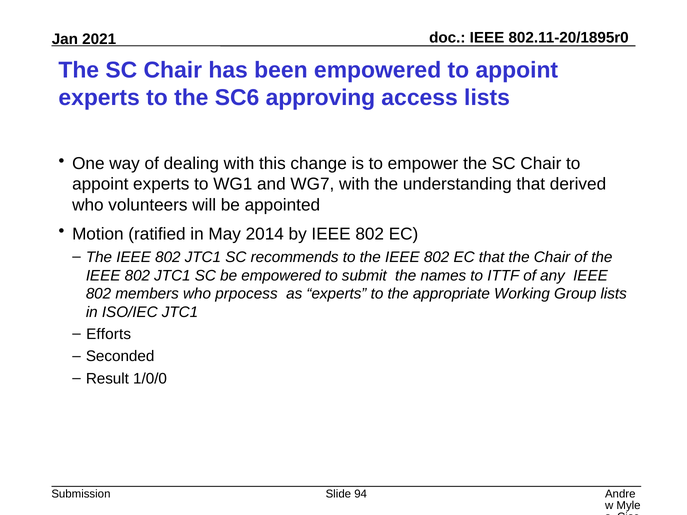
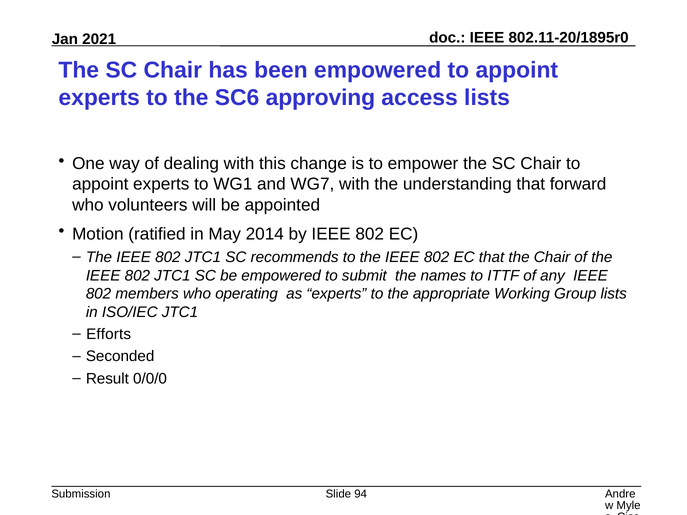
derived: derived -> forward
prpocess: prpocess -> operating
1/0/0: 1/0/0 -> 0/0/0
